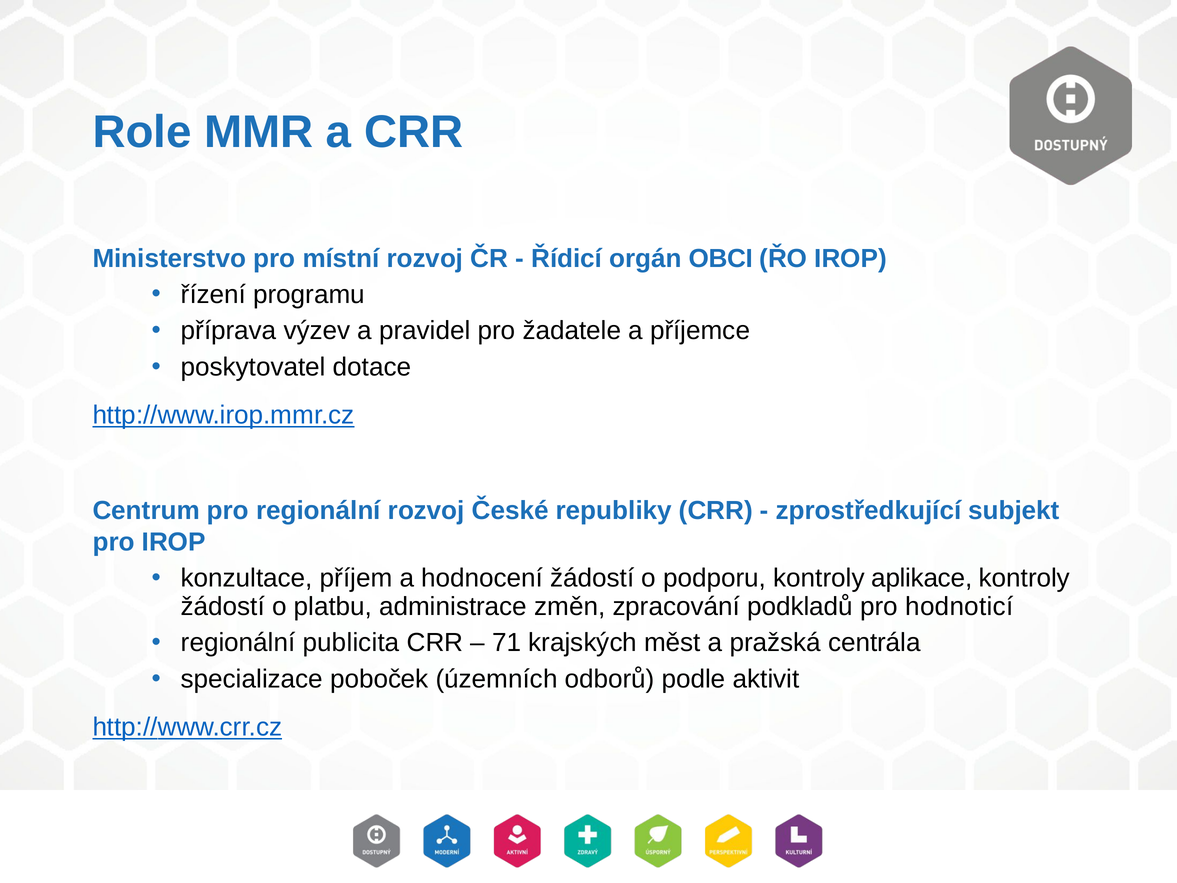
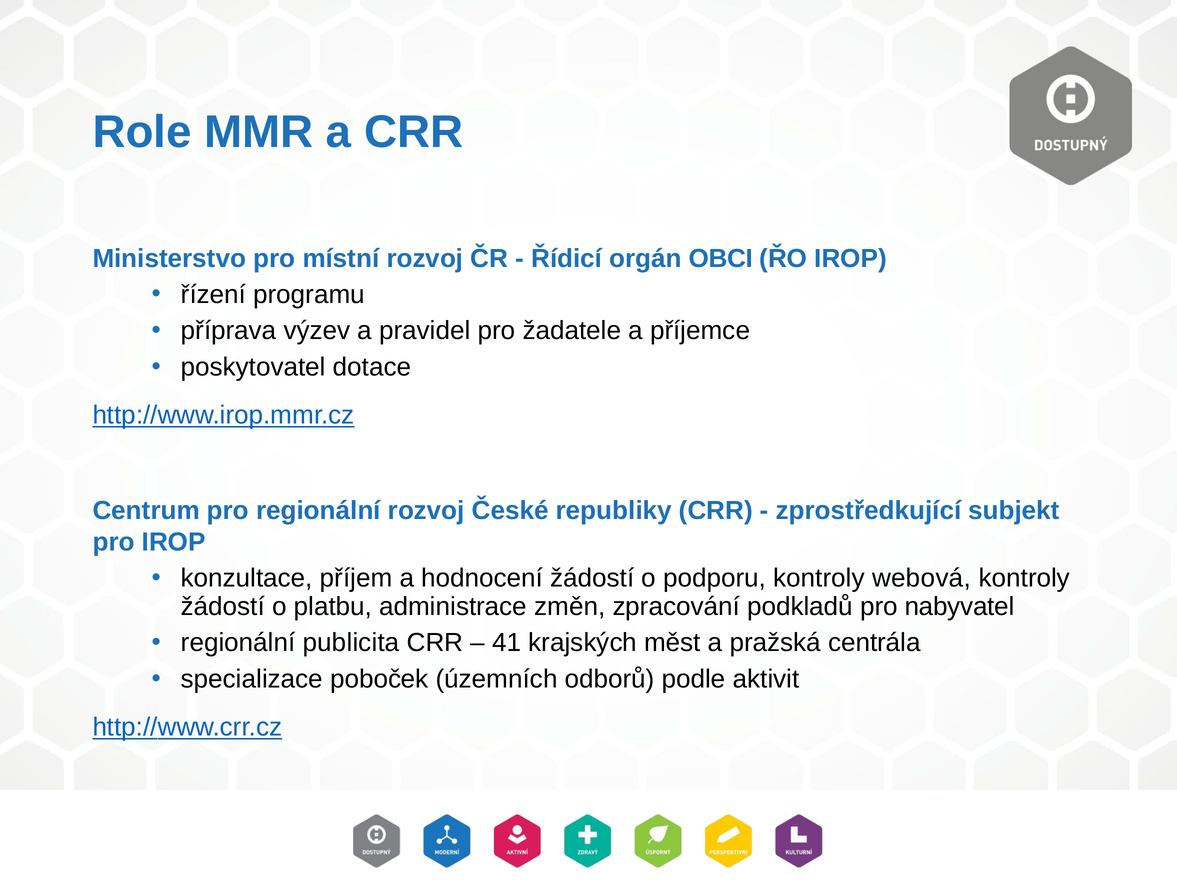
aplikace: aplikace -> webová
hodnoticí: hodnoticí -> nabyvatel
71: 71 -> 41
